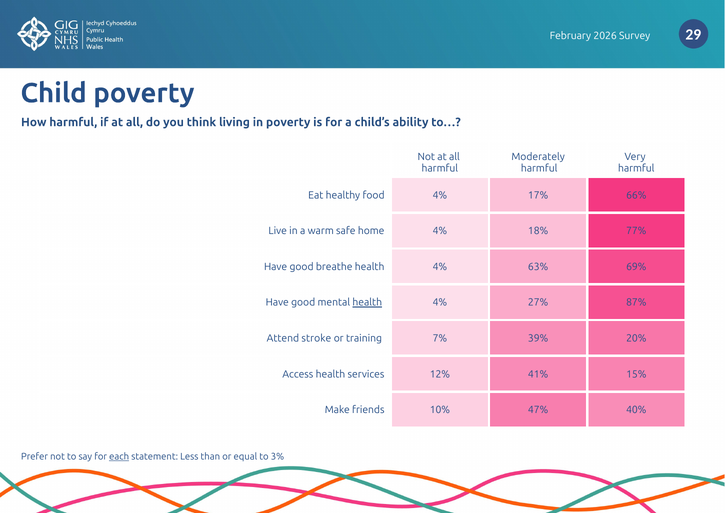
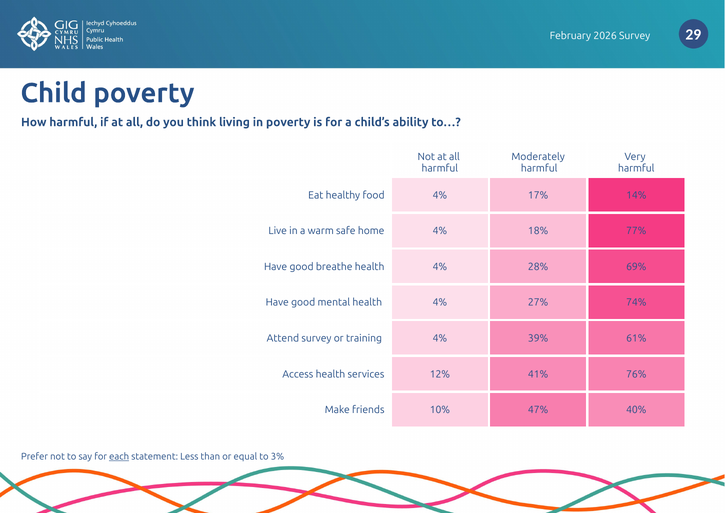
66%: 66% -> 14%
63%: 63% -> 28%
health at (367, 302) underline: present -> none
87%: 87% -> 74%
Attend stroke: stroke -> survey
training 7%: 7% -> 4%
20%: 20% -> 61%
15%: 15% -> 76%
